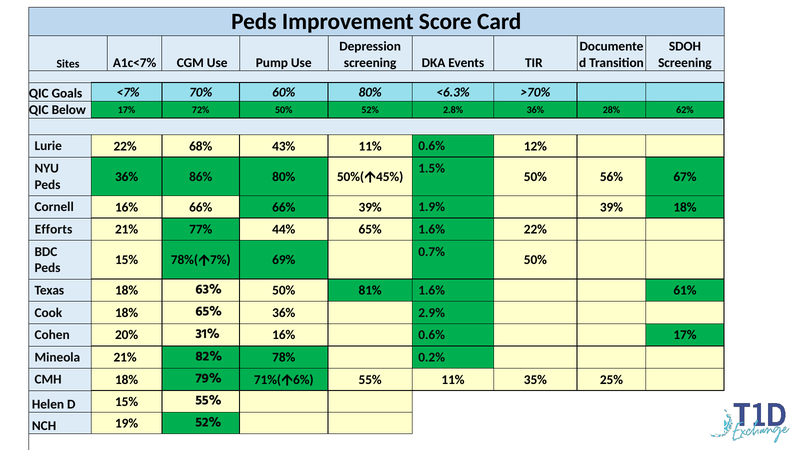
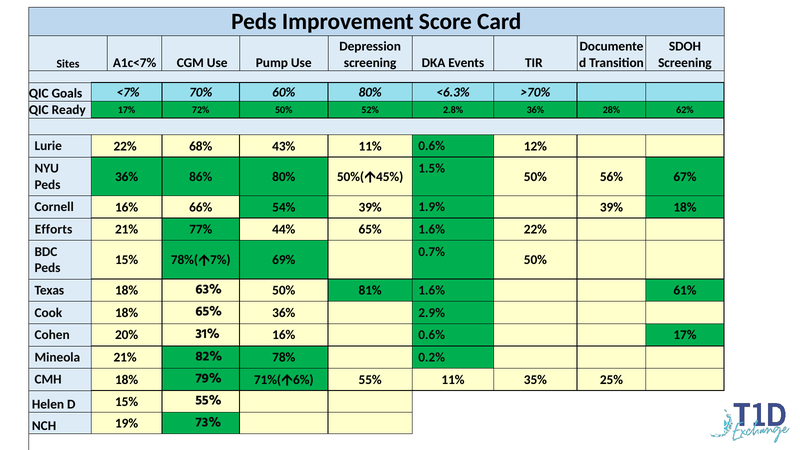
QIC Below: Below -> Ready
66% 66%: 66% -> 54%
19% 52%: 52% -> 73%
